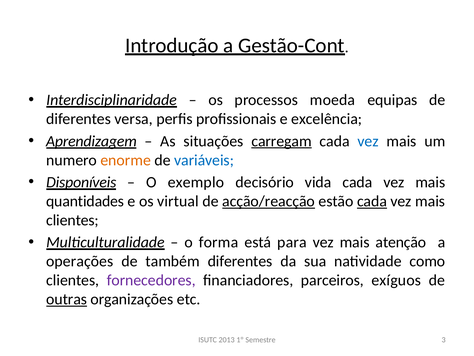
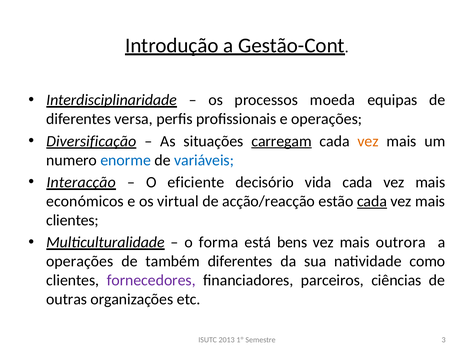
e excelência: excelência -> operações
Aprendizagem: Aprendizagem -> Diversificação
vez at (368, 141) colour: blue -> orange
enorme colour: orange -> blue
Disponíveis: Disponíveis -> Interacção
exemplo: exemplo -> eficiente
quantidades: quantidades -> económicos
acção/reacção underline: present -> none
para: para -> bens
atenção: atenção -> outrora
exíguos: exíguos -> ciências
outras underline: present -> none
